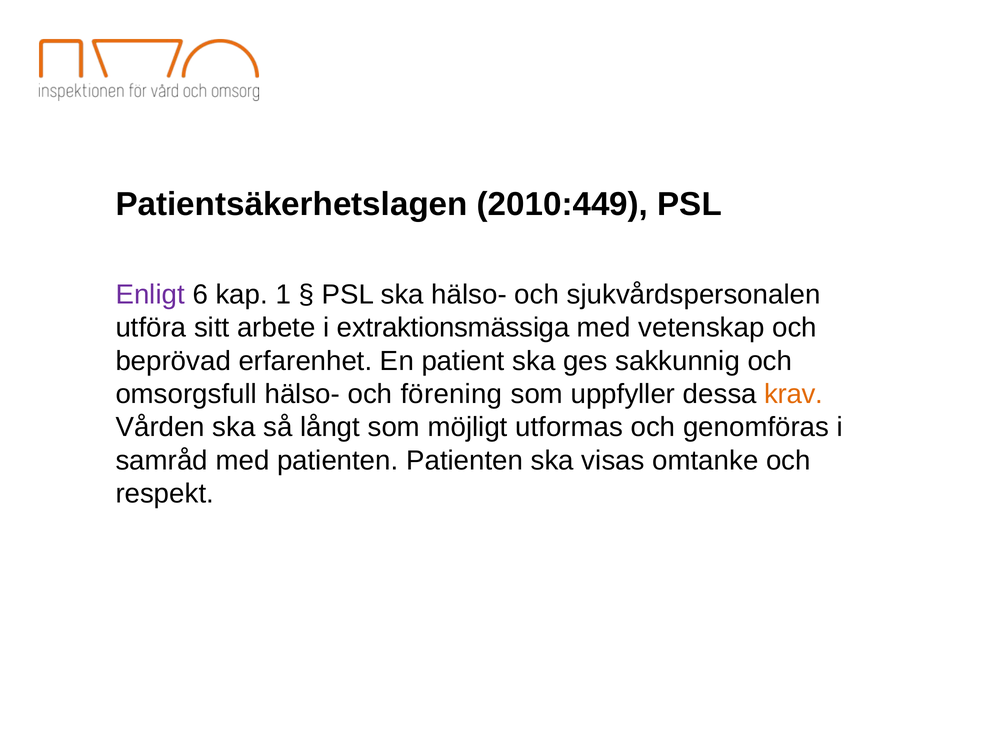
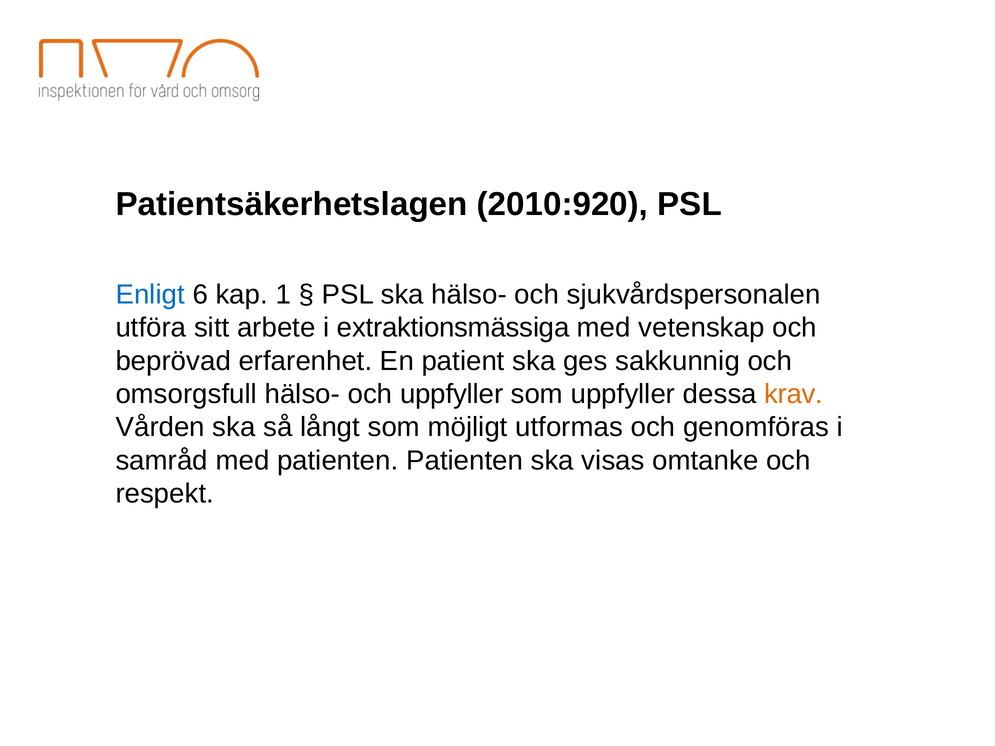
2010:449: 2010:449 -> 2010:920
Enligt colour: purple -> blue
och förening: förening -> uppfyller
